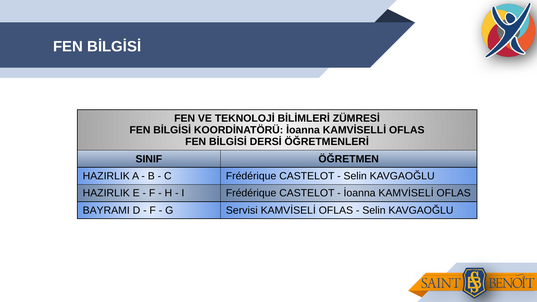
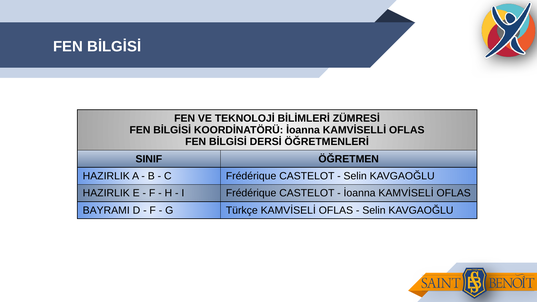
Servisi: Servisi -> Türkçe
